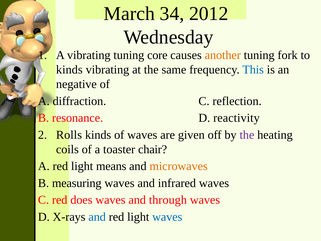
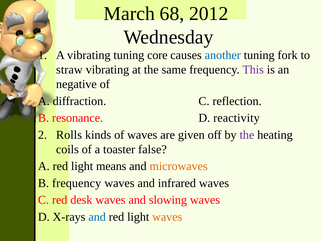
34: 34 -> 68
another colour: orange -> blue
kinds at (69, 70): kinds -> straw
This colour: blue -> purple
chair: chair -> false
B measuring: measuring -> frequency
does: does -> desk
through: through -> slowing
waves at (167, 217) colour: blue -> orange
